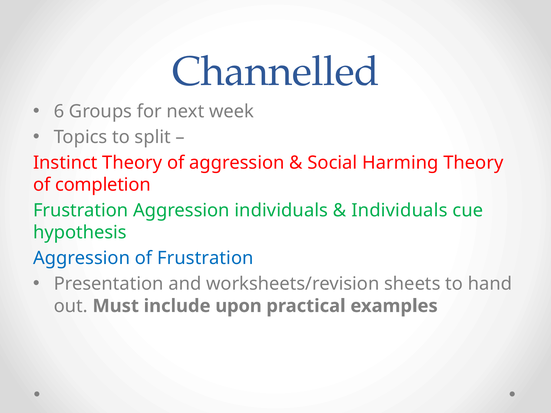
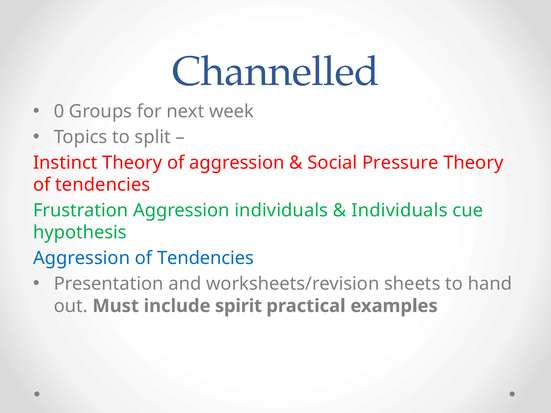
6: 6 -> 0
Harming: Harming -> Pressure
completion at (103, 185): completion -> tendencies
Frustration at (205, 258): Frustration -> Tendencies
upon: upon -> spirit
